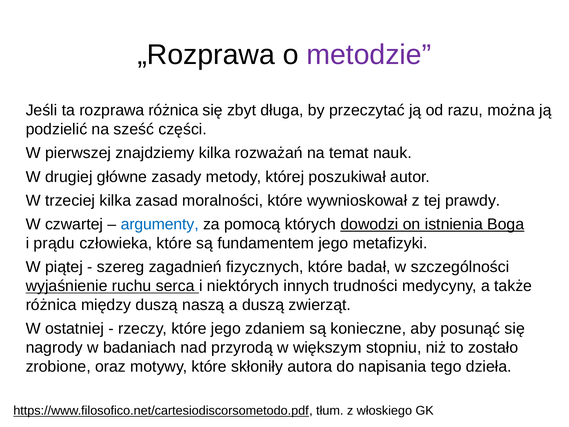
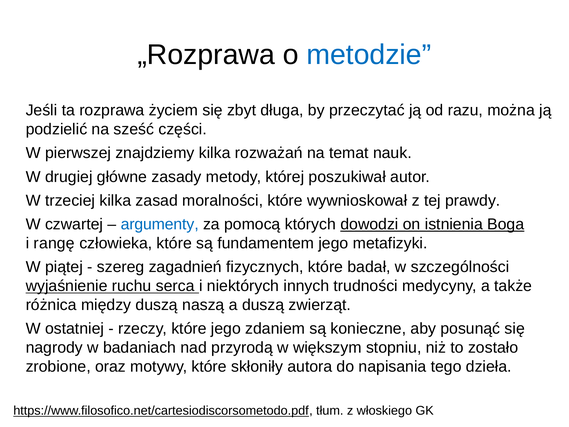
metodzie colour: purple -> blue
rozprawa różnica: różnica -> życiem
prądu: prądu -> rangę
